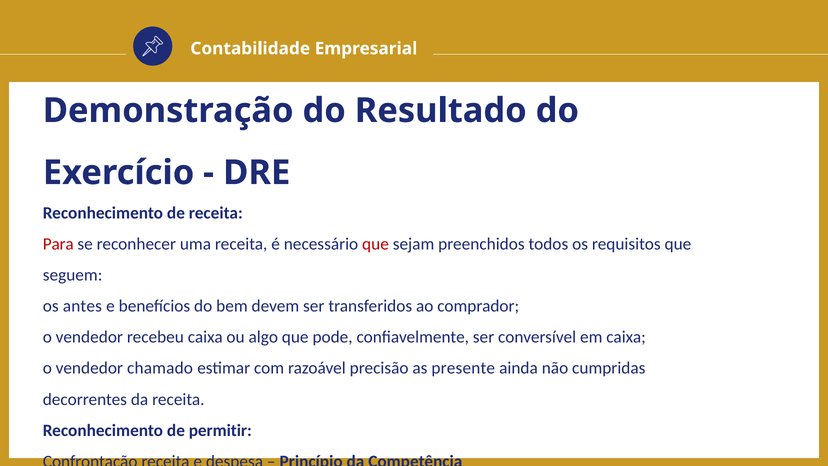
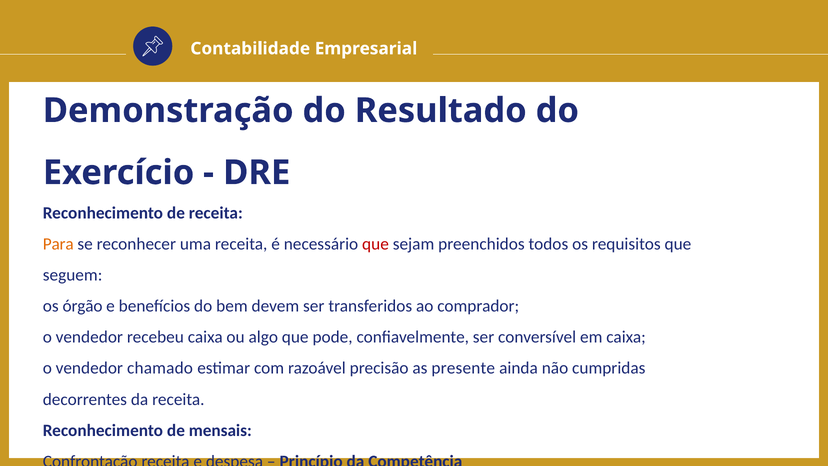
Para at (58, 244) colour: red -> orange
antes: antes -> órgão
permitir: permitir -> mensais
